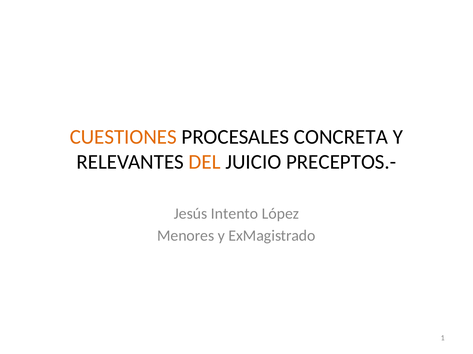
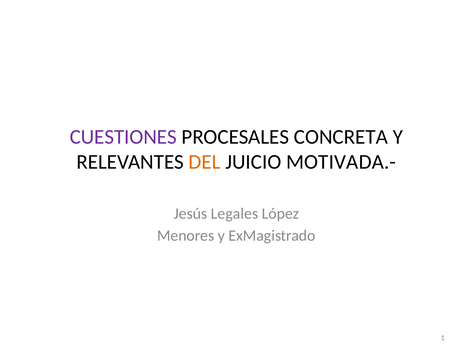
CUESTIONES colour: orange -> purple
PRECEPTOS.-: PRECEPTOS.- -> MOTIVADA.-
Intento: Intento -> Legales
